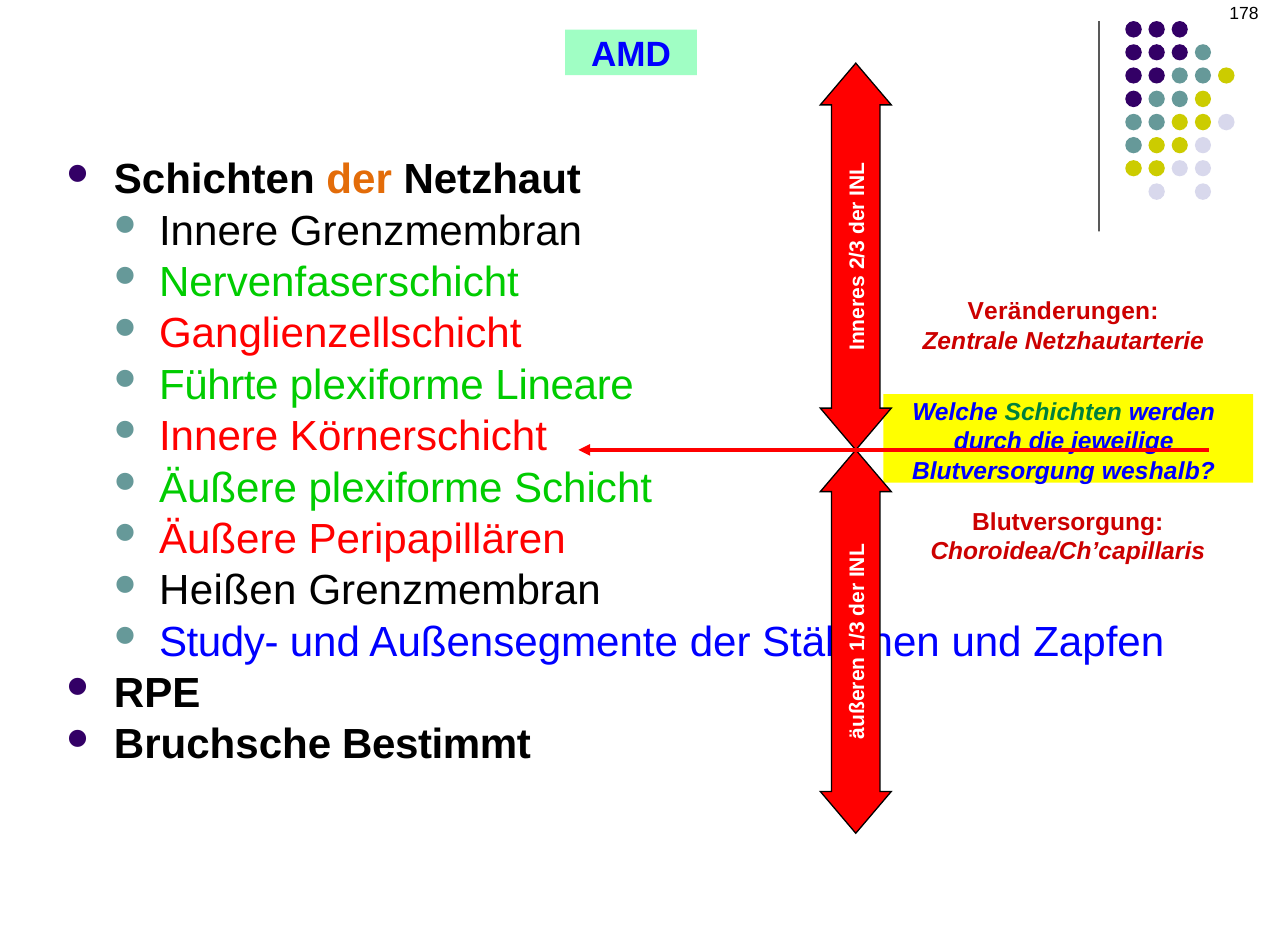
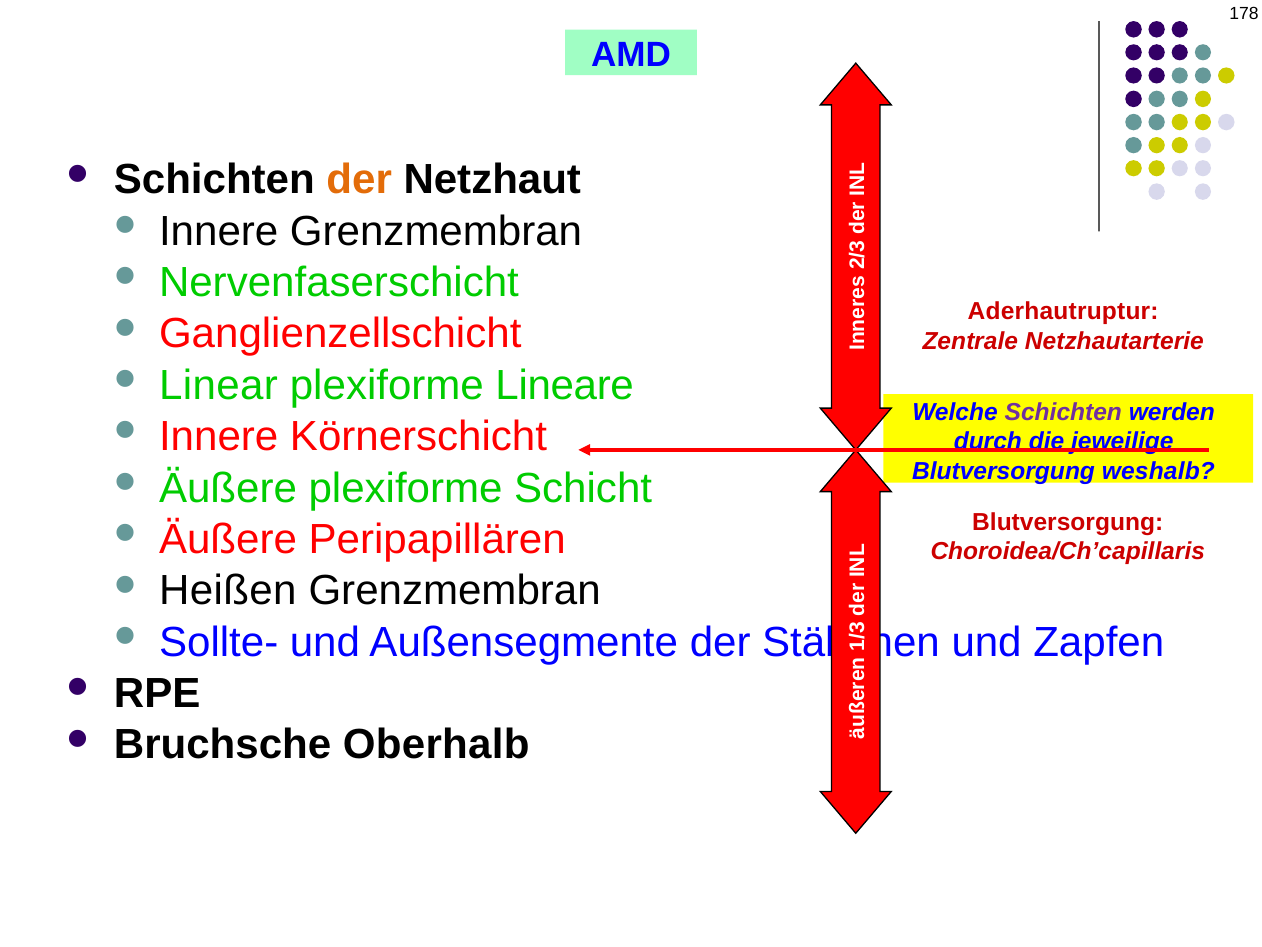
Veränderungen: Veränderungen -> Aderhautruptur
Führte: Führte -> Linear
Schichten at (1063, 412) colour: green -> purple
Study-: Study- -> Sollte-
Bestimmt: Bestimmt -> Oberhalb
